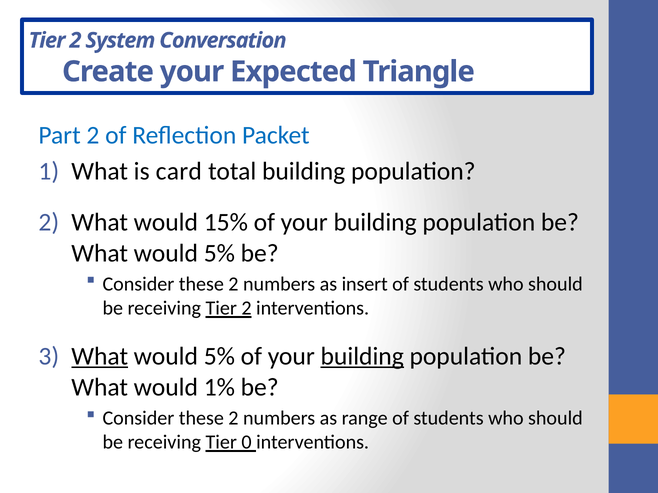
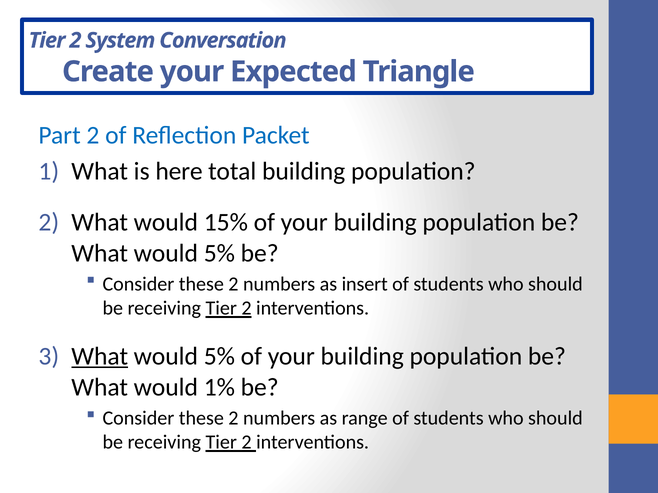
card: card -> here
building at (362, 357) underline: present -> none
0 at (246, 443): 0 -> 2
